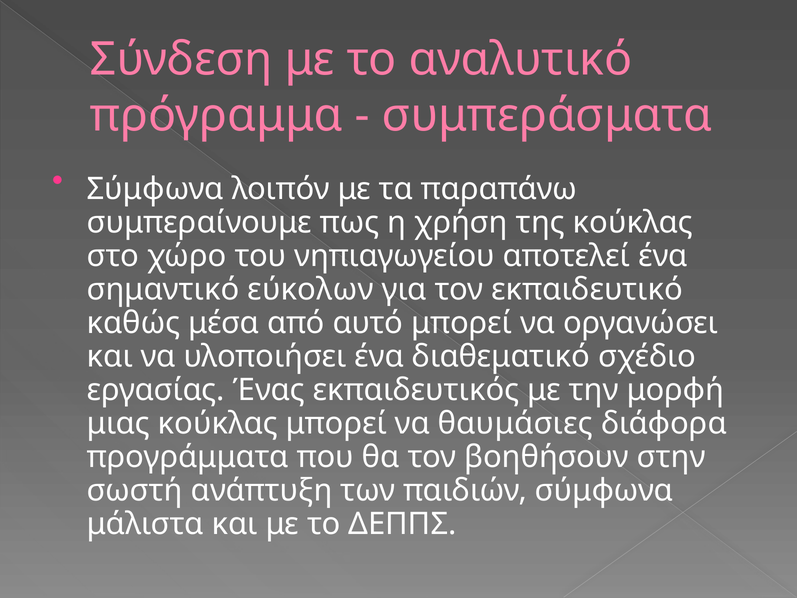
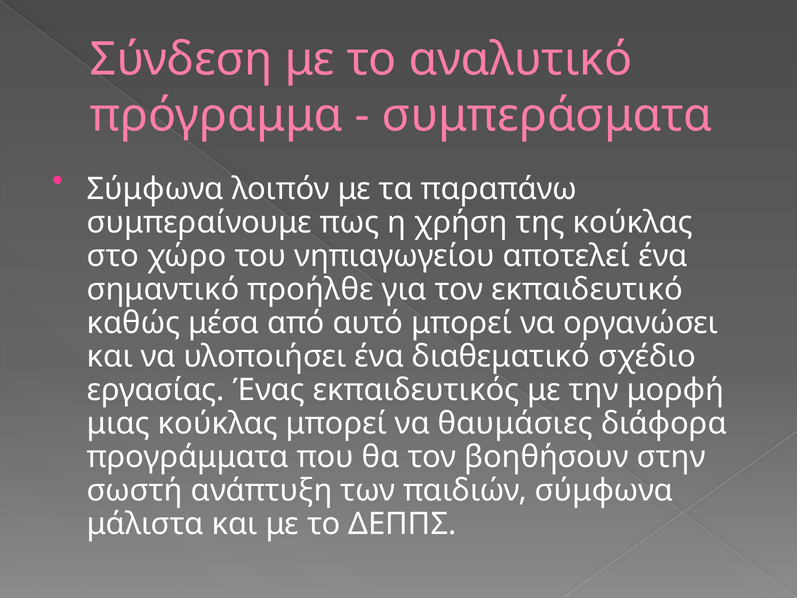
εύκολων: εύκολων -> προήλθε
